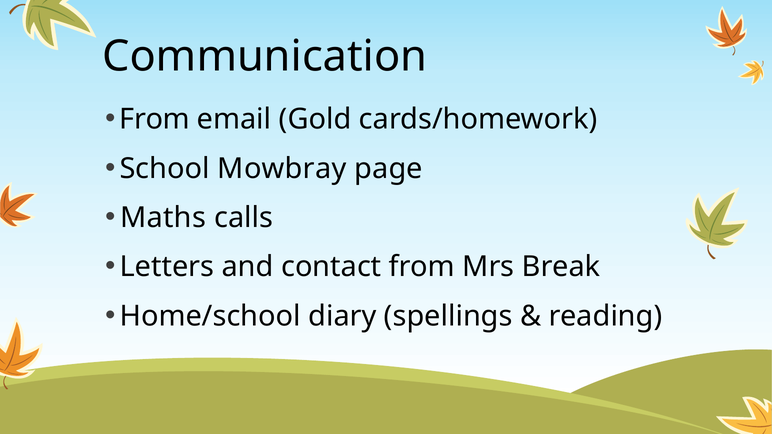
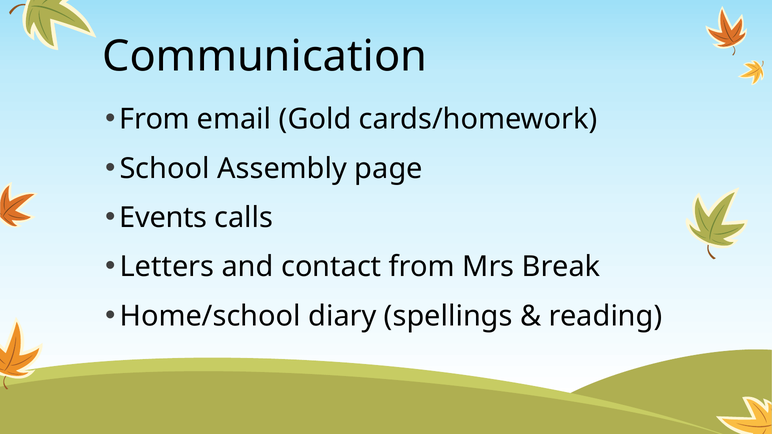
Mowbray: Mowbray -> Assembly
Maths: Maths -> Events
